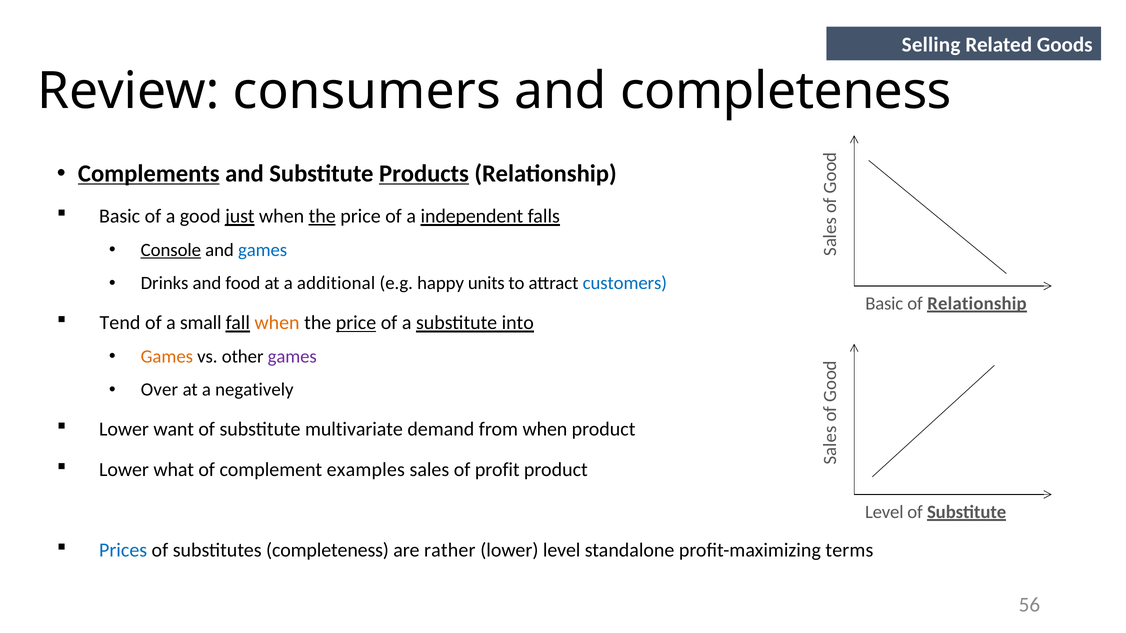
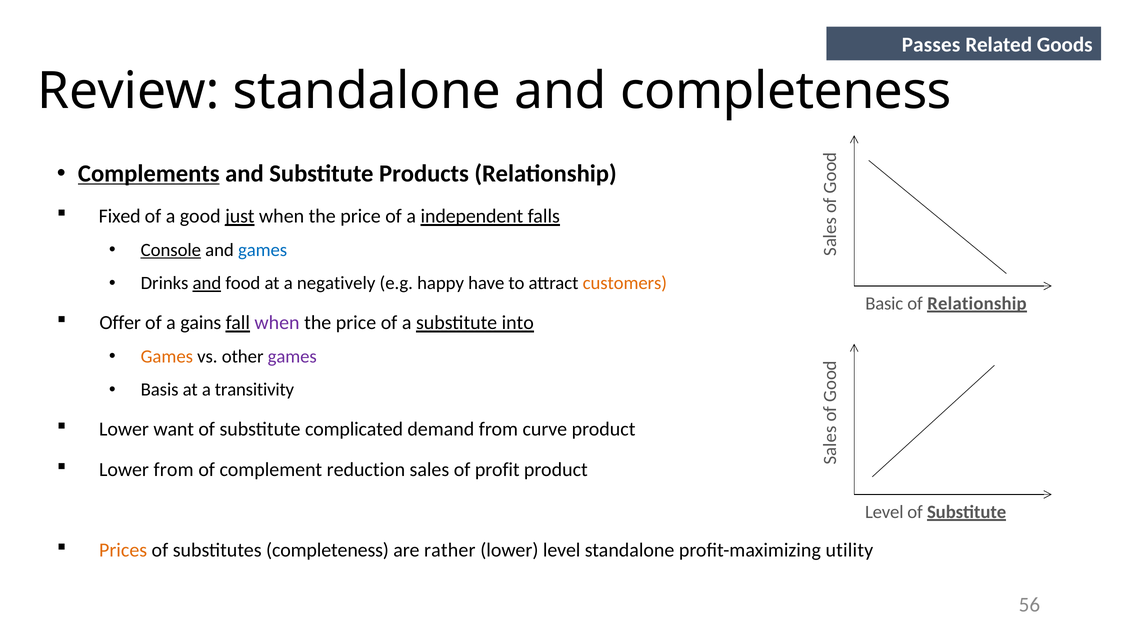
Selling: Selling -> Passes
Review consumers: consumers -> standalone
Products underline: present -> none
Basic at (120, 216): Basic -> Fixed
the at (322, 216) underline: present -> none
and at (207, 283) underline: none -> present
additional: additional -> negatively
units: units -> have
customers colour: blue -> orange
Tend: Tend -> Offer
small: small -> gains
when at (277, 323) colour: orange -> purple
price at (356, 323) underline: present -> none
Over: Over -> Basis
negatively: negatively -> transitivity
multivariate: multivariate -> complicated
from when: when -> curve
Lower what: what -> from
examples: examples -> reduction
Prices colour: blue -> orange
terms: terms -> utility
